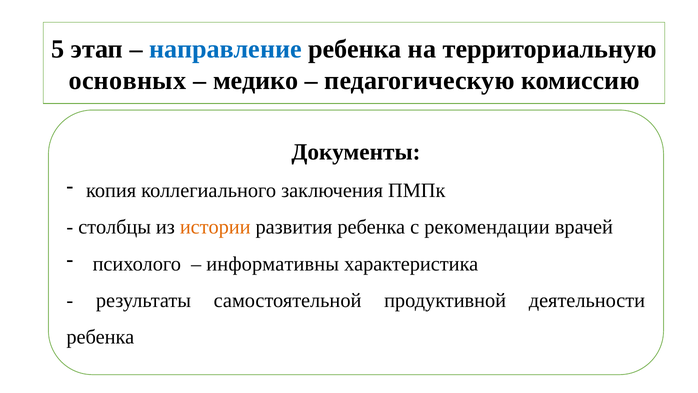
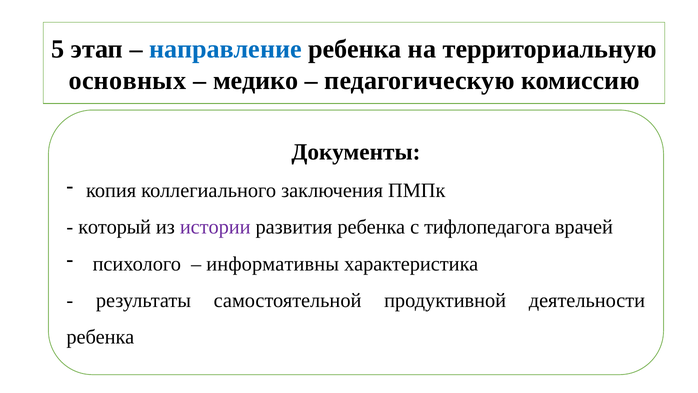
столбцы: столбцы -> который
истории colour: orange -> purple
рекомендации: рекомендации -> тифлопедагога
